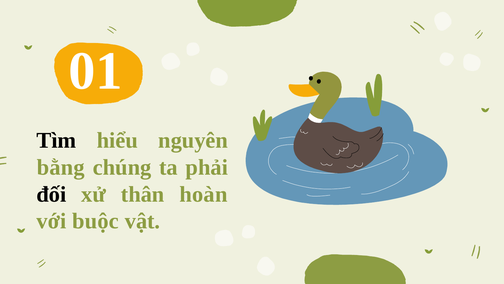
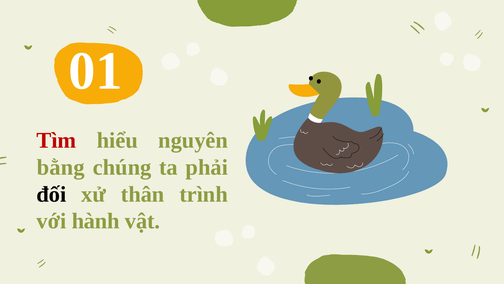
Tìm colour: black -> red
hoàn: hoàn -> trình
buộc: buộc -> hành
